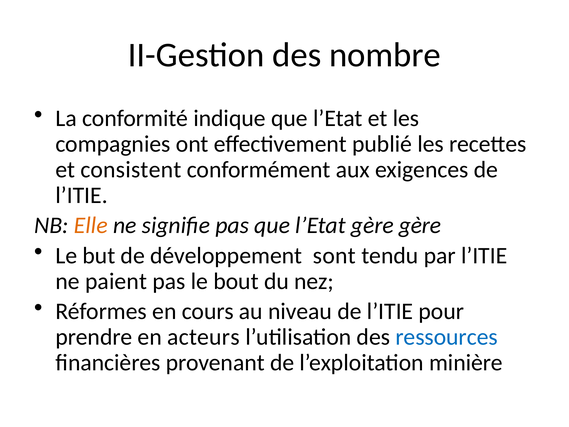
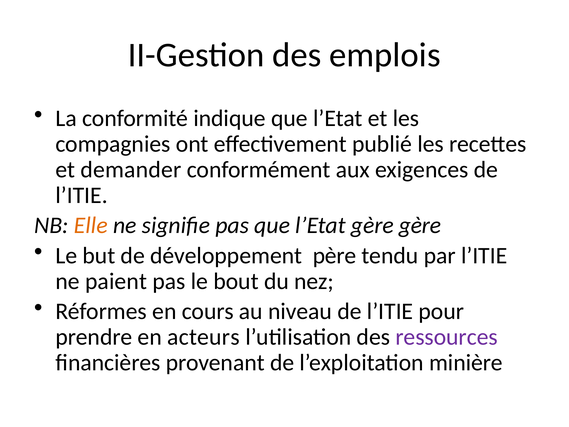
nombre: nombre -> emplois
consistent: consistent -> demander
sont: sont -> père
ressources colour: blue -> purple
